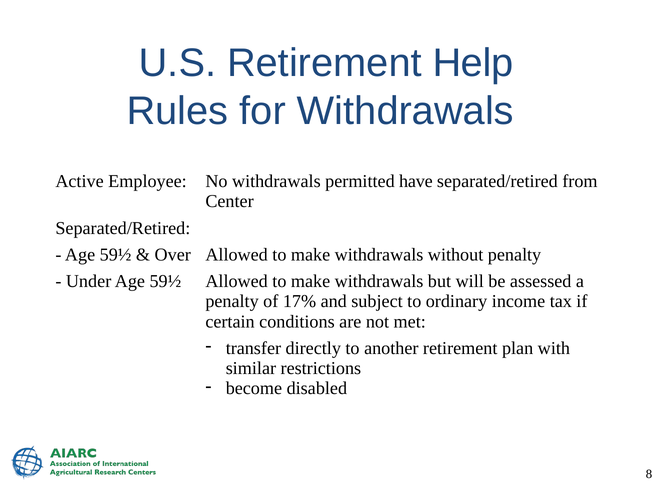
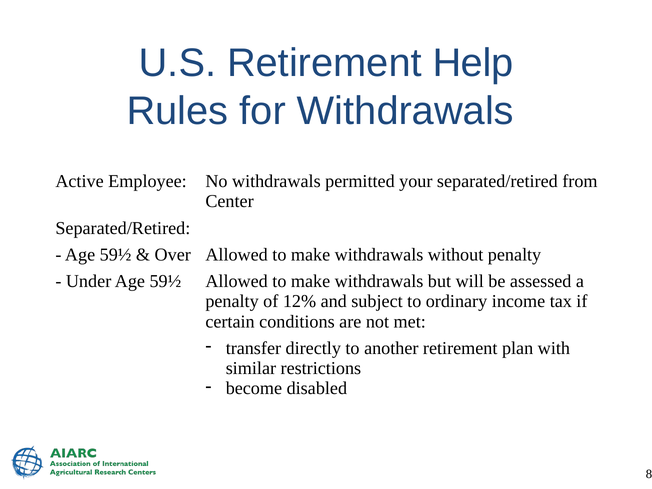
have: have -> your
17%: 17% -> 12%
